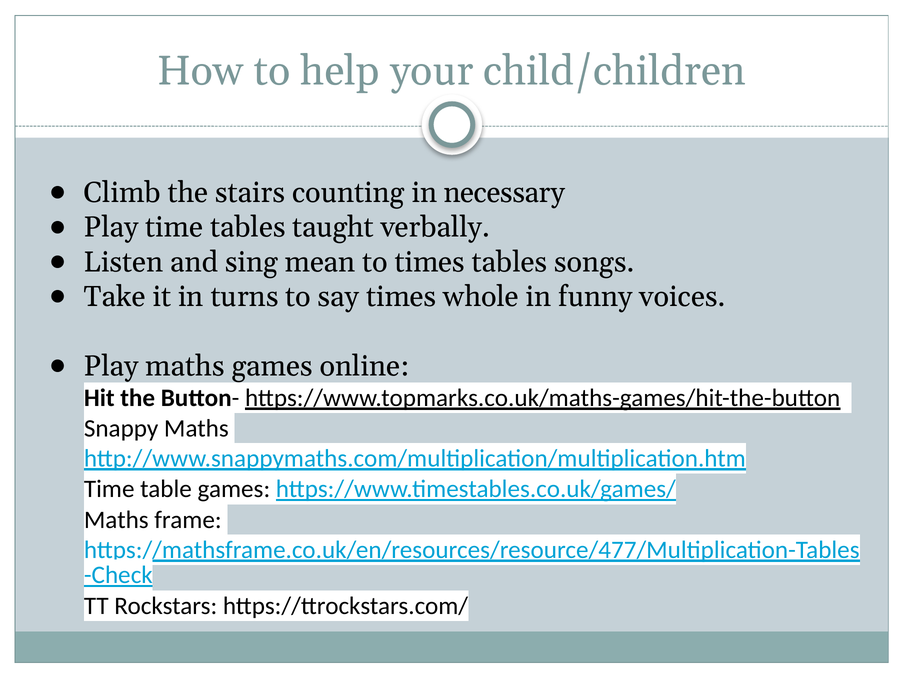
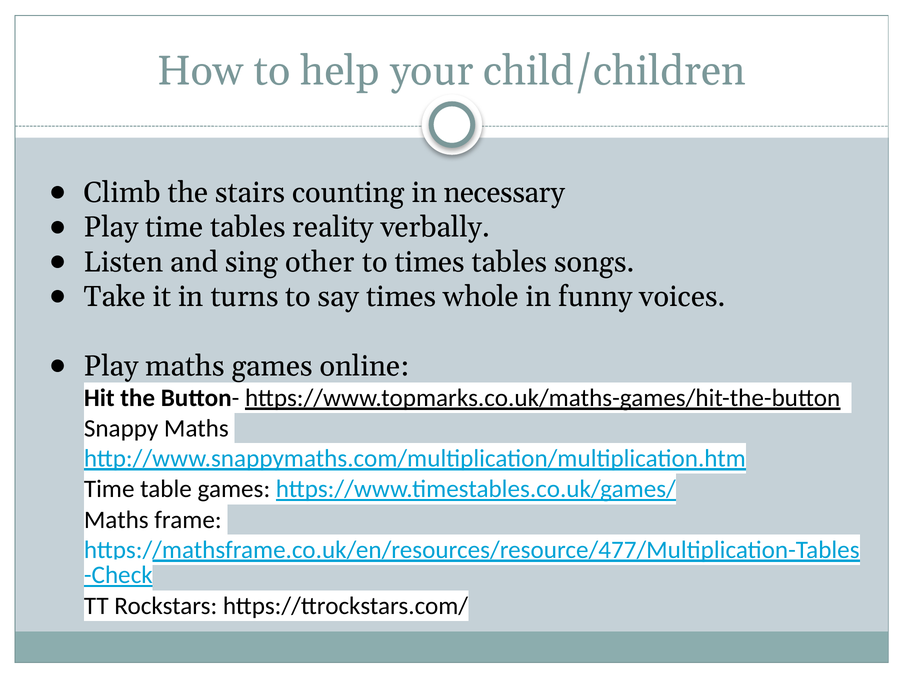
taught: taught -> reality
mean: mean -> other
